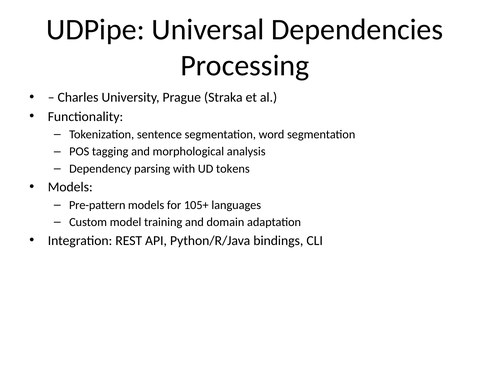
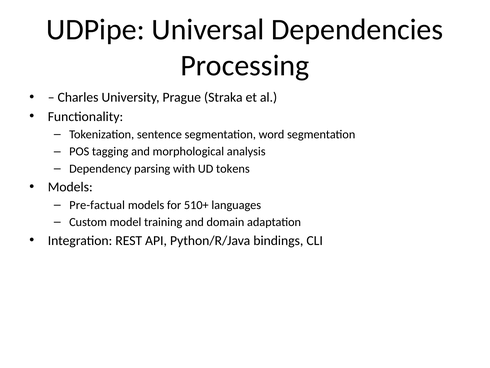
Pre-pattern: Pre-pattern -> Pre-factual
105+: 105+ -> 510+
